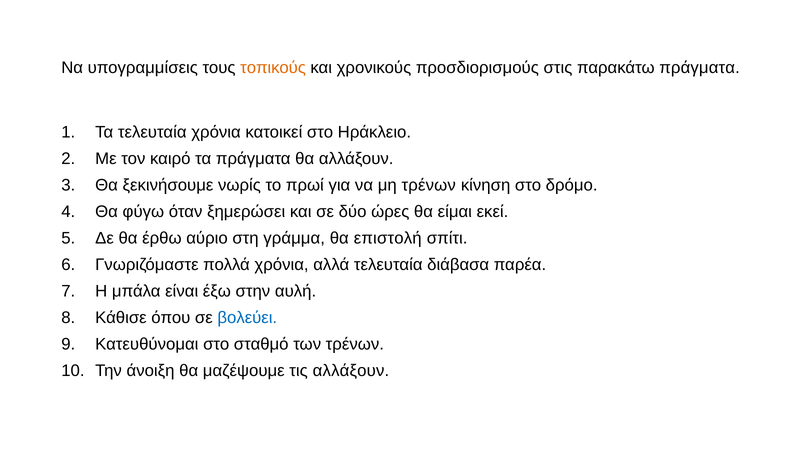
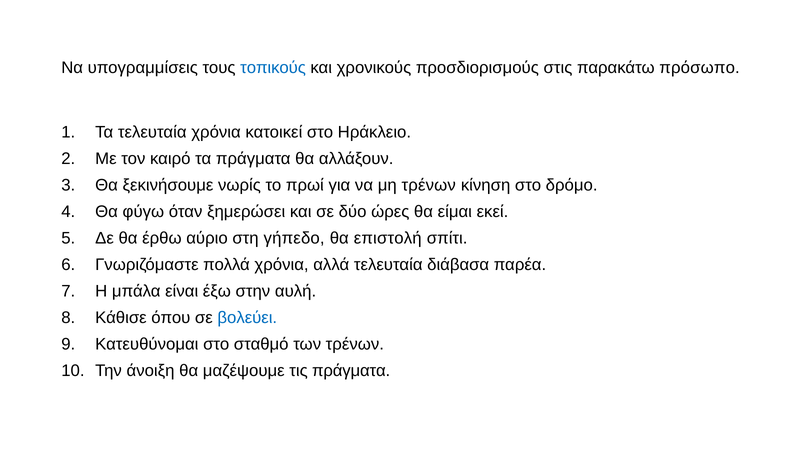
τοπικούς colour: orange -> blue
παρακάτω πράγματα: πράγματα -> πρόσωπο
γράμμα: γράμμα -> γήπεδο
τις αλλάξουν: αλλάξουν -> πράγματα
